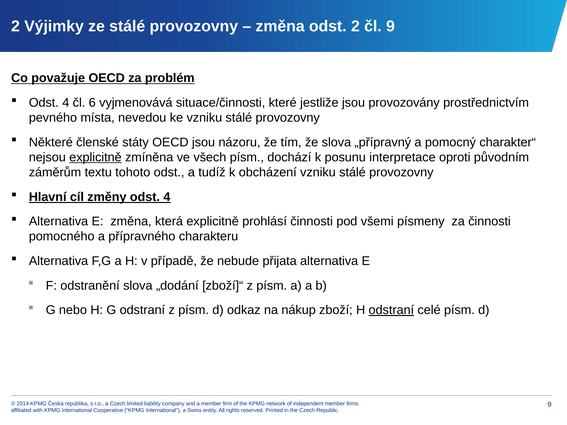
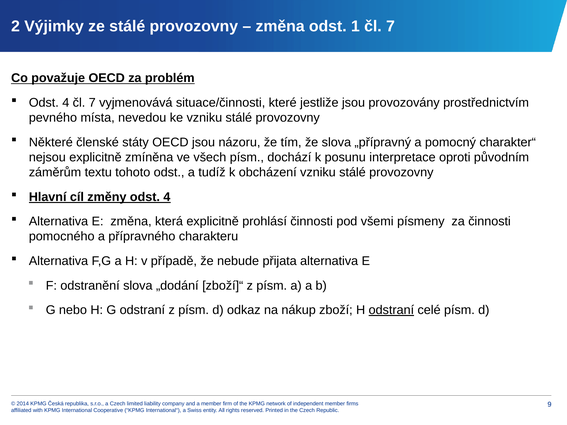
odst 2: 2 -> 1
9 at (390, 26): 9 -> 7
4 čl 6: 6 -> 7
explicitně at (95, 157) underline: present -> none
